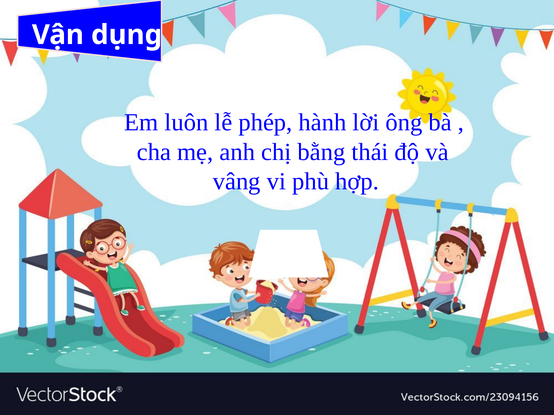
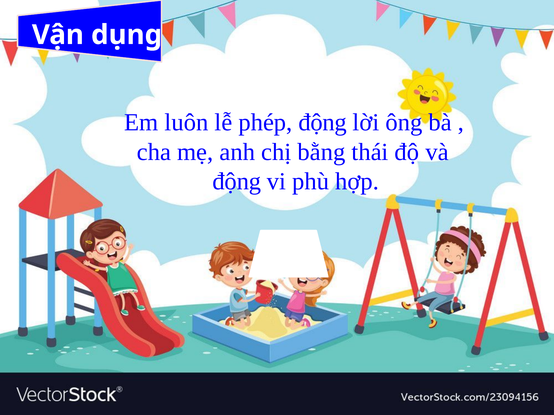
phép hành: hành -> động
vâng at (237, 182): vâng -> động
